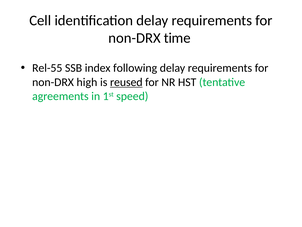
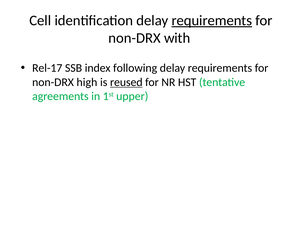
requirements at (212, 20) underline: none -> present
time: time -> with
Rel-55: Rel-55 -> Rel-17
speed: speed -> upper
